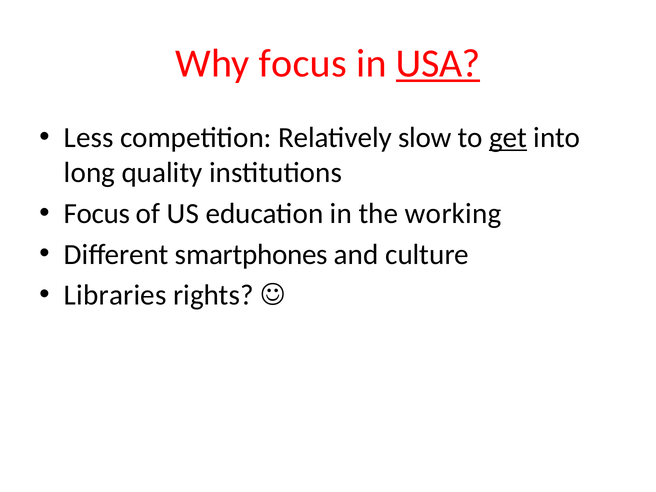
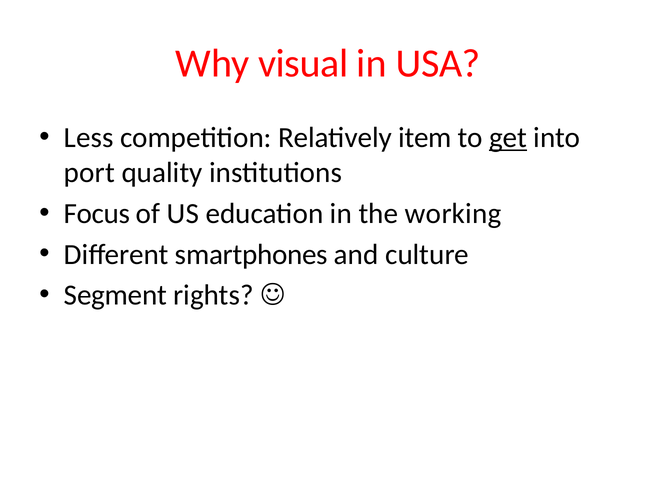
Why focus: focus -> visual
USA underline: present -> none
slow: slow -> item
long: long -> port
Libraries: Libraries -> Segment
